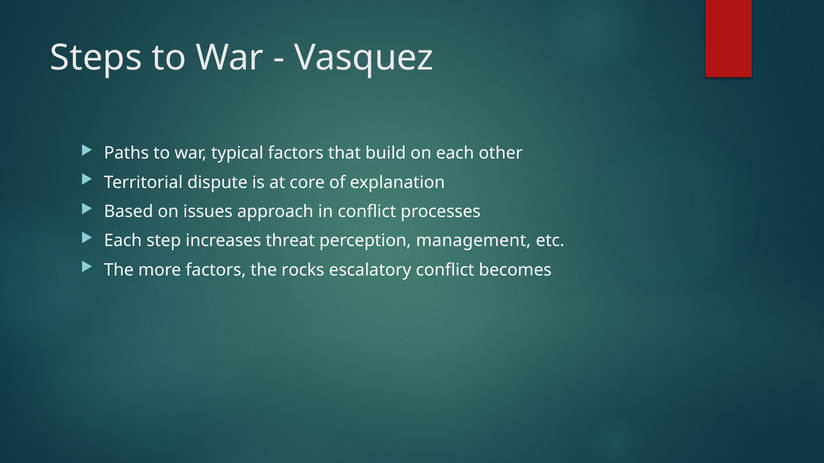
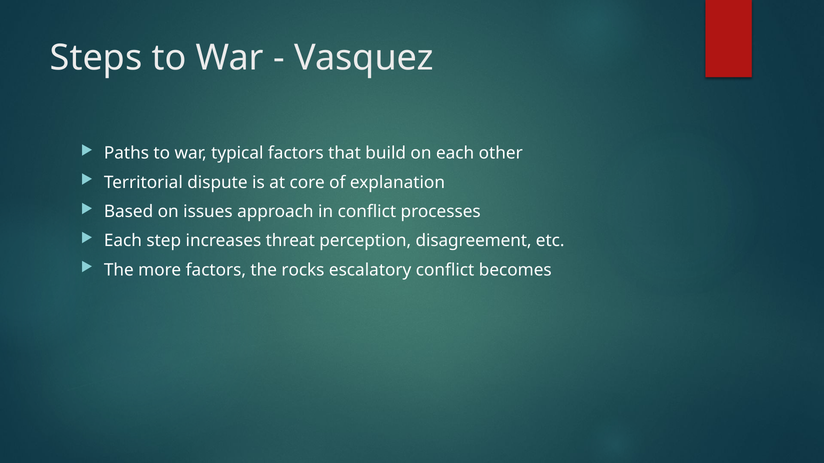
management: management -> disagreement
